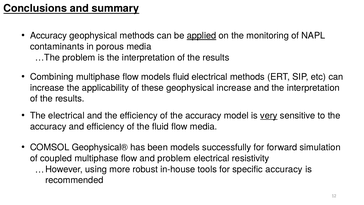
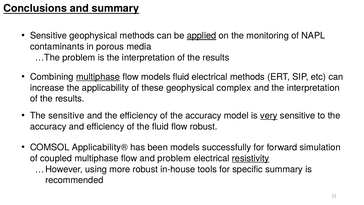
Accuracy at (48, 36): Accuracy -> Sensitive
multiphase at (98, 77) underline: none -> present
geophysical increase: increase -> complex
The electrical: electrical -> sensitive
flow media: media -> robust
Geophysical®: Geophysical® -> Applicability®
resistivity underline: none -> present
specific accuracy: accuracy -> summary
